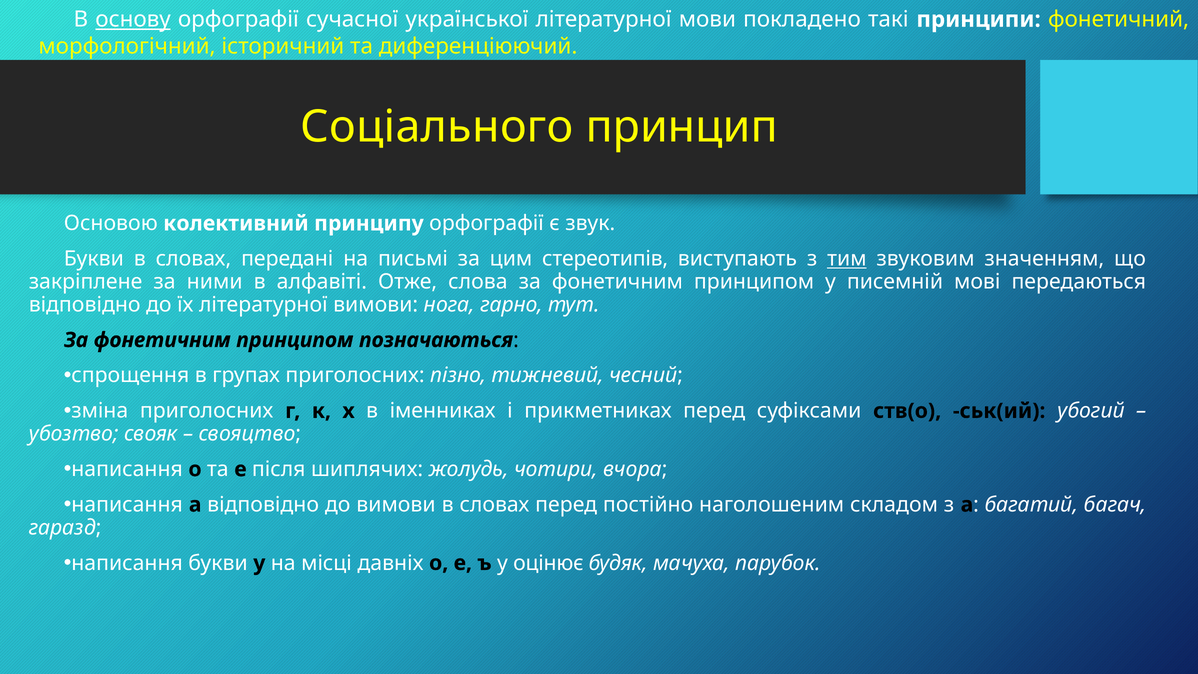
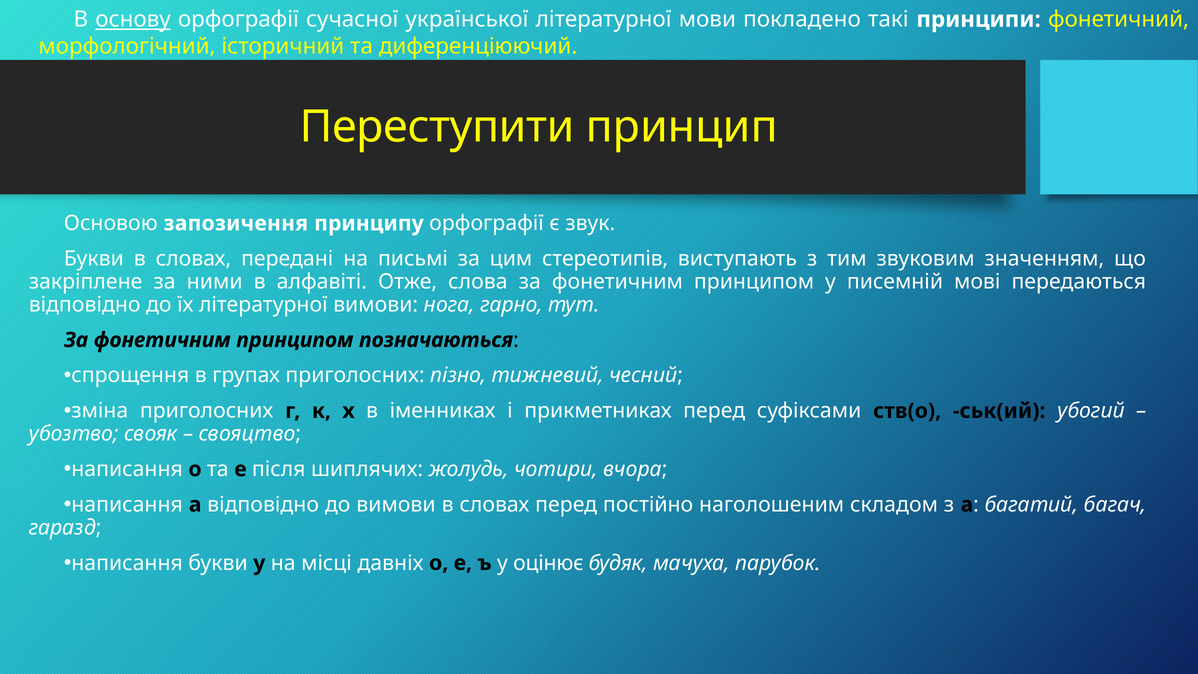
Соціального: Соціального -> Переступити
колективний: колективний -> запозичення
тим underline: present -> none
